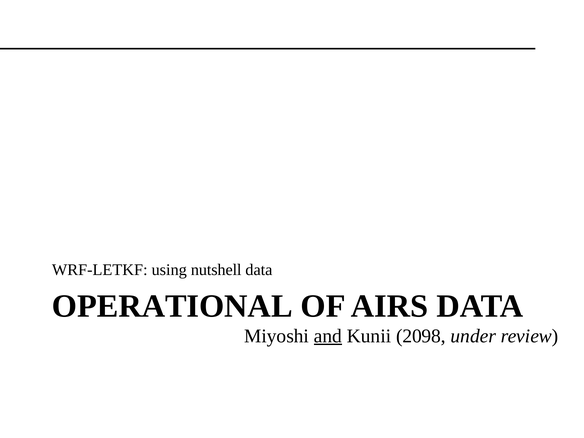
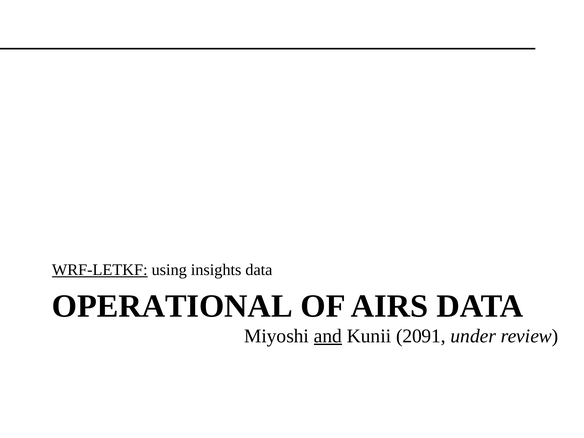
WRF-LETKF underline: none -> present
nutshell: nutshell -> insights
2098: 2098 -> 2091
